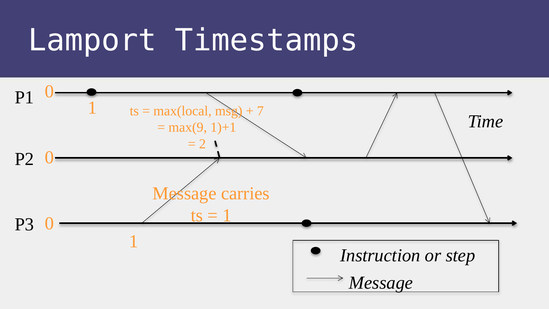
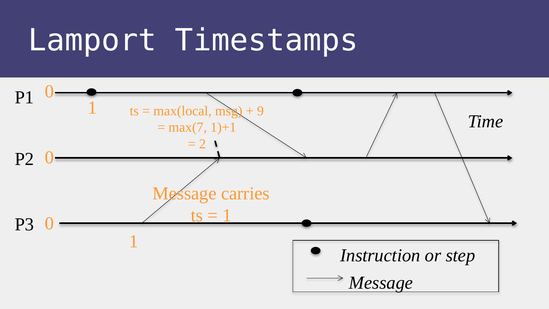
7: 7 -> 9
max(9: max(9 -> max(7
